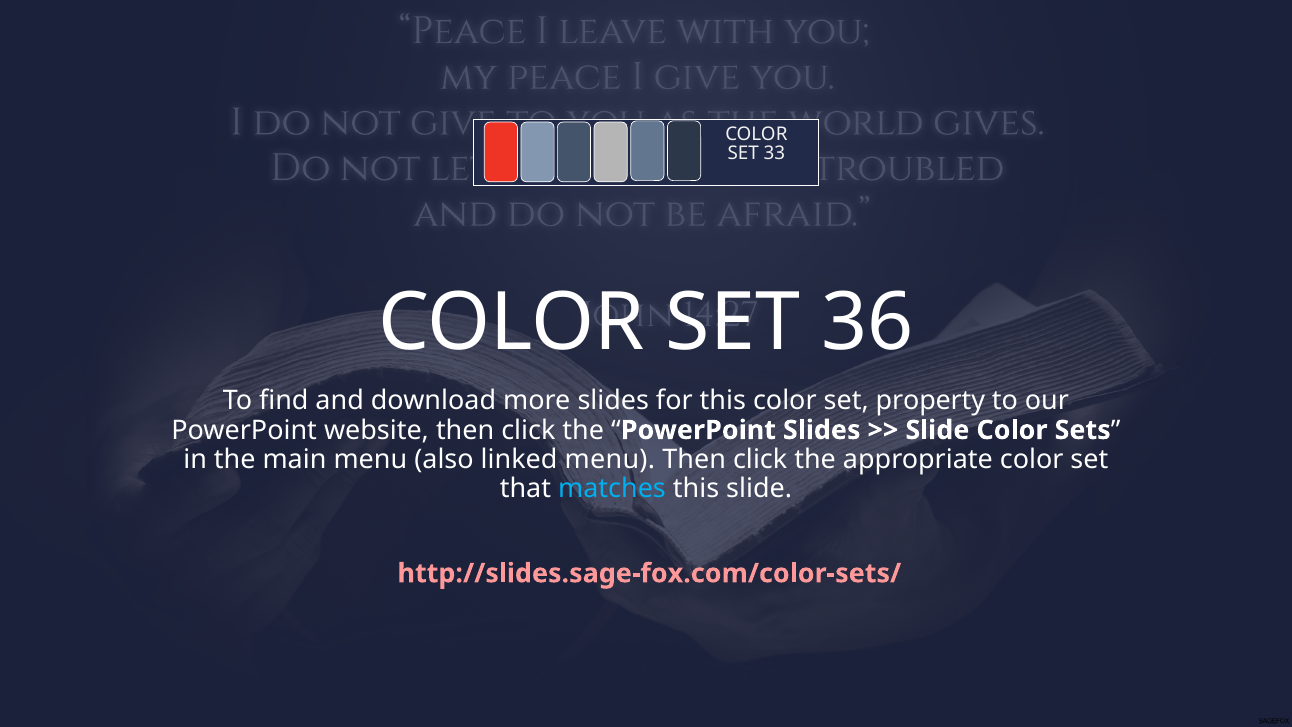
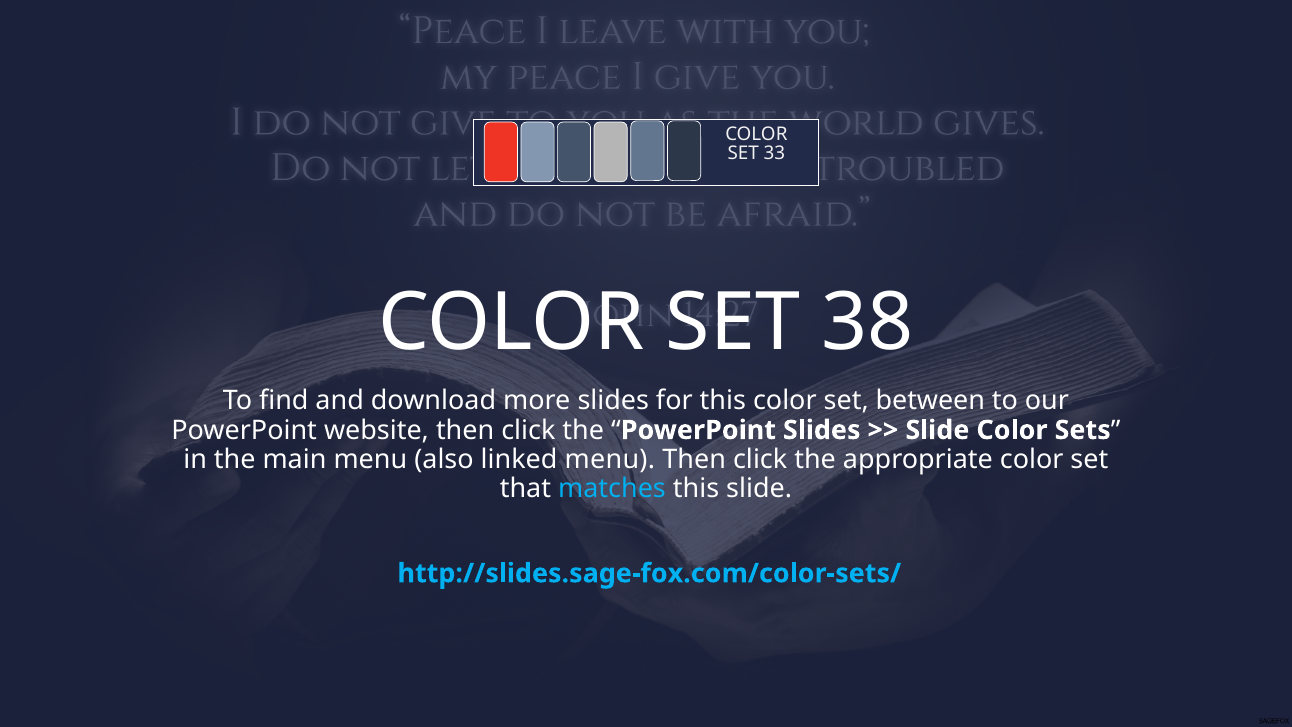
36: 36 -> 38
property: property -> between
http://slides.sage-fox.com/color-sets/ colour: pink -> light blue
